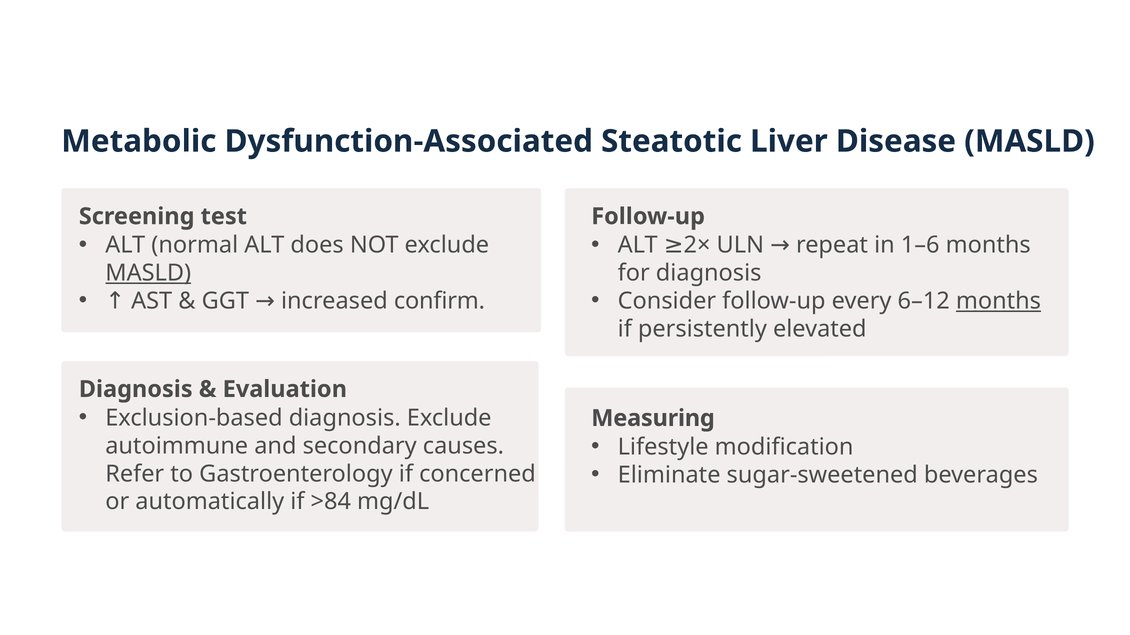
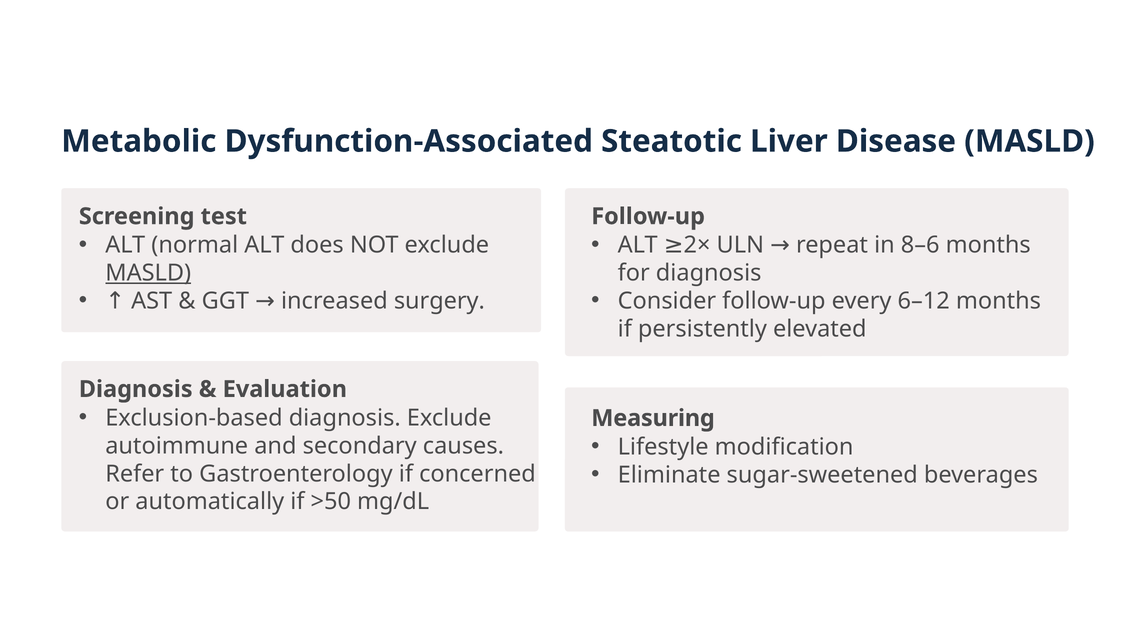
1–6: 1–6 -> 8–6
confirm: confirm -> surgery
months at (998, 301) underline: present -> none
>84: >84 -> >50
